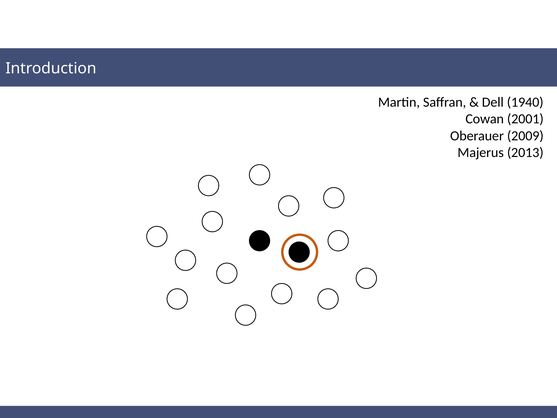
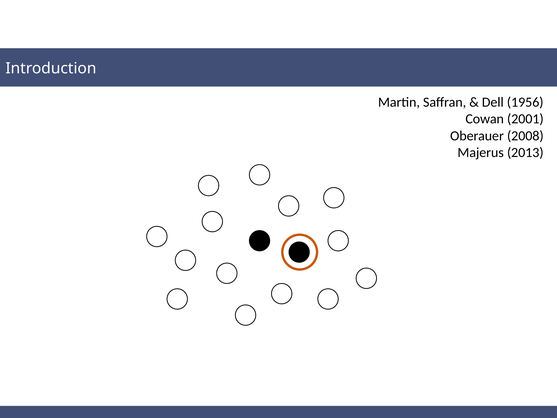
1940: 1940 -> 1956
2009: 2009 -> 2008
